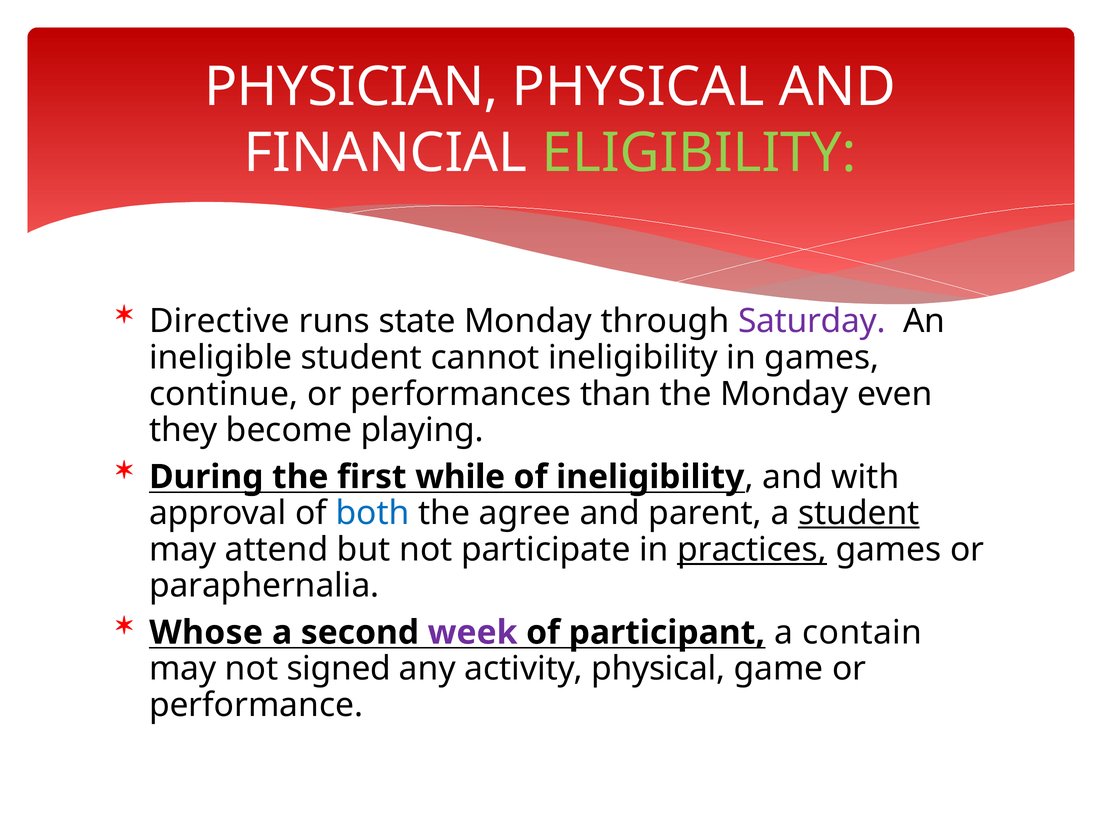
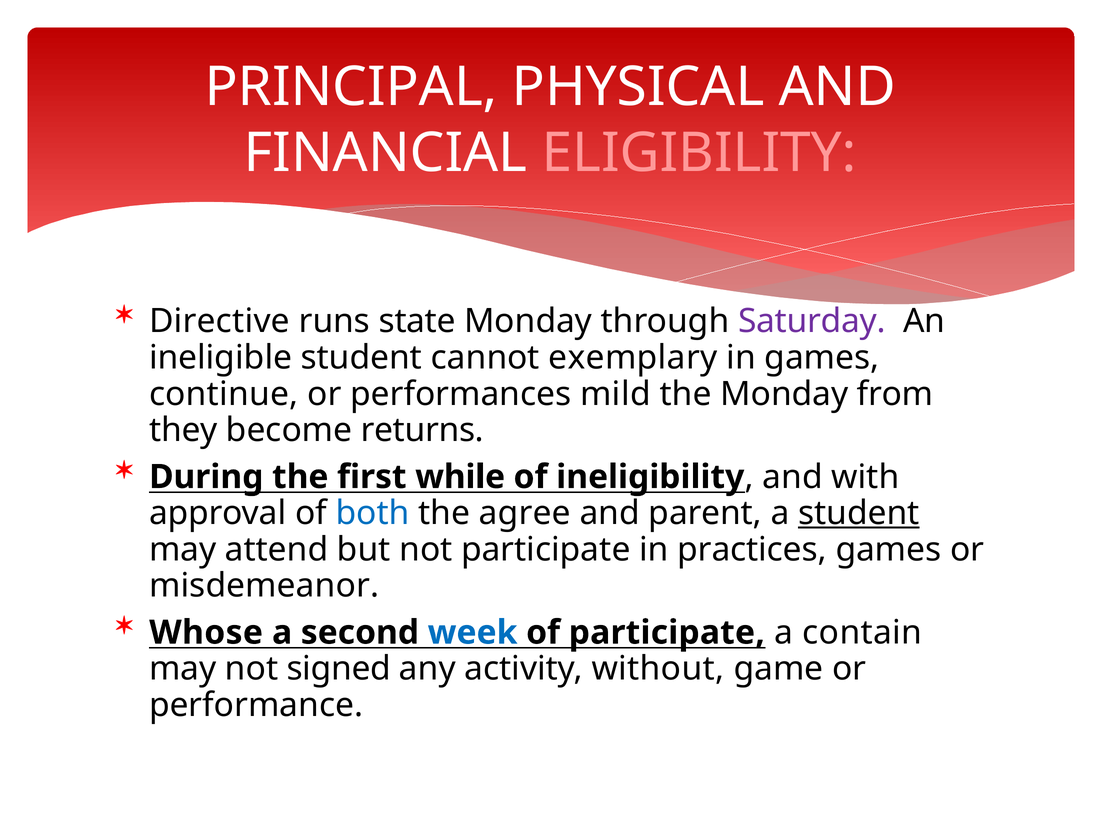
PHYSICIAN: PHYSICIAN -> PRINCIPAL
ELIGIBILITY colour: light green -> pink
cannot ineligibility: ineligibility -> exemplary
than: than -> mild
even: even -> from
playing: playing -> returns
practices underline: present -> none
paraphernalia: paraphernalia -> misdemeanor
week colour: purple -> blue
of participant: participant -> participate
activity physical: physical -> without
